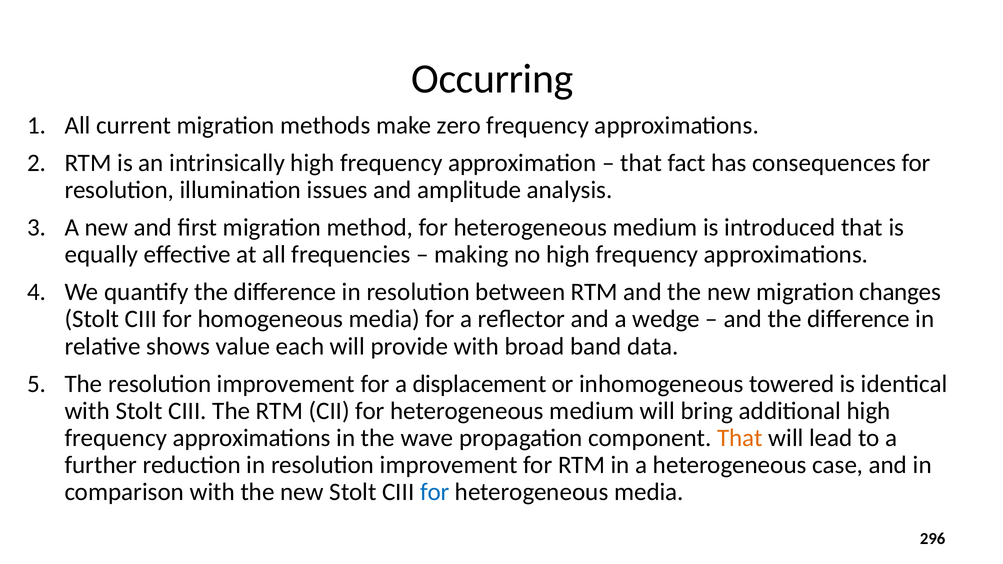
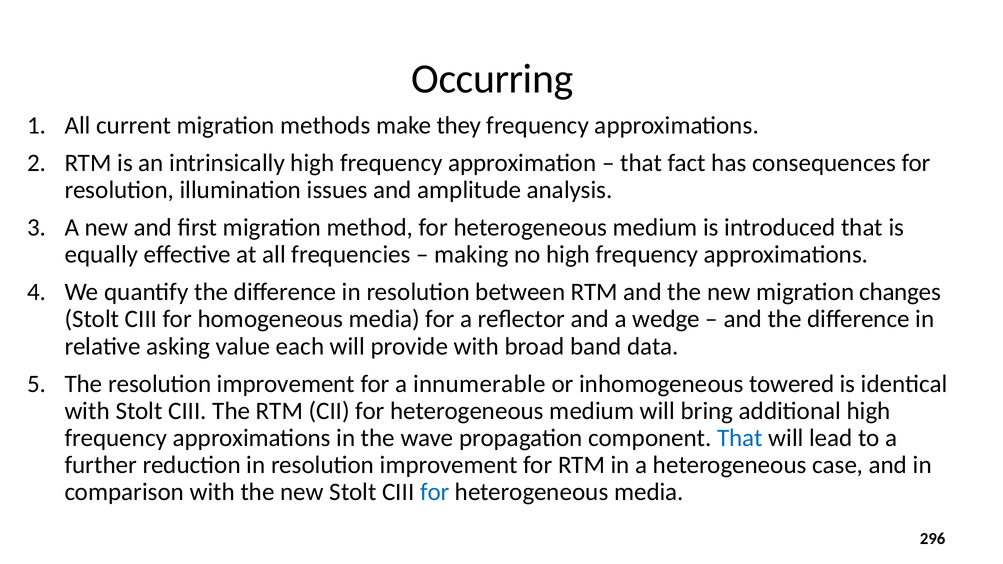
zero: zero -> they
shows: shows -> asking
displacement: displacement -> innumerable
That at (740, 438) colour: orange -> blue
